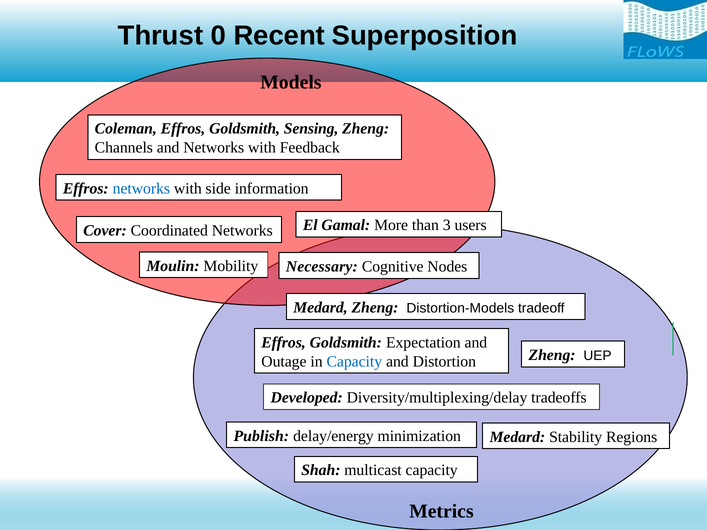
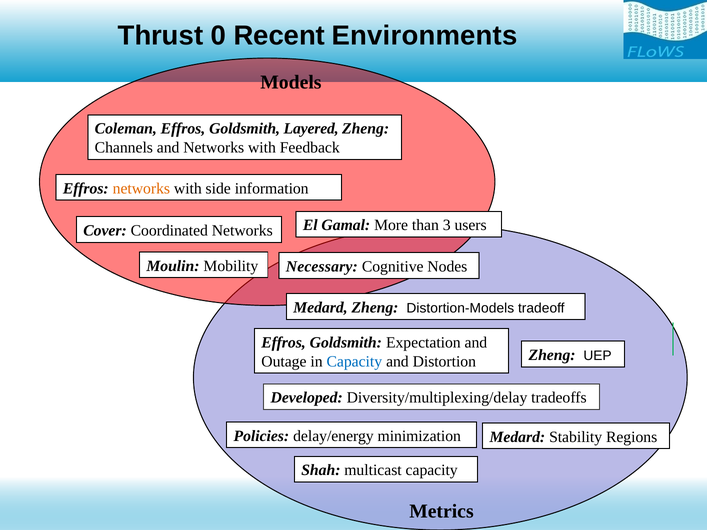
Superposition: Superposition -> Environments
Sensing: Sensing -> Layered
networks at (141, 189) colour: blue -> orange
Publish: Publish -> Policies
